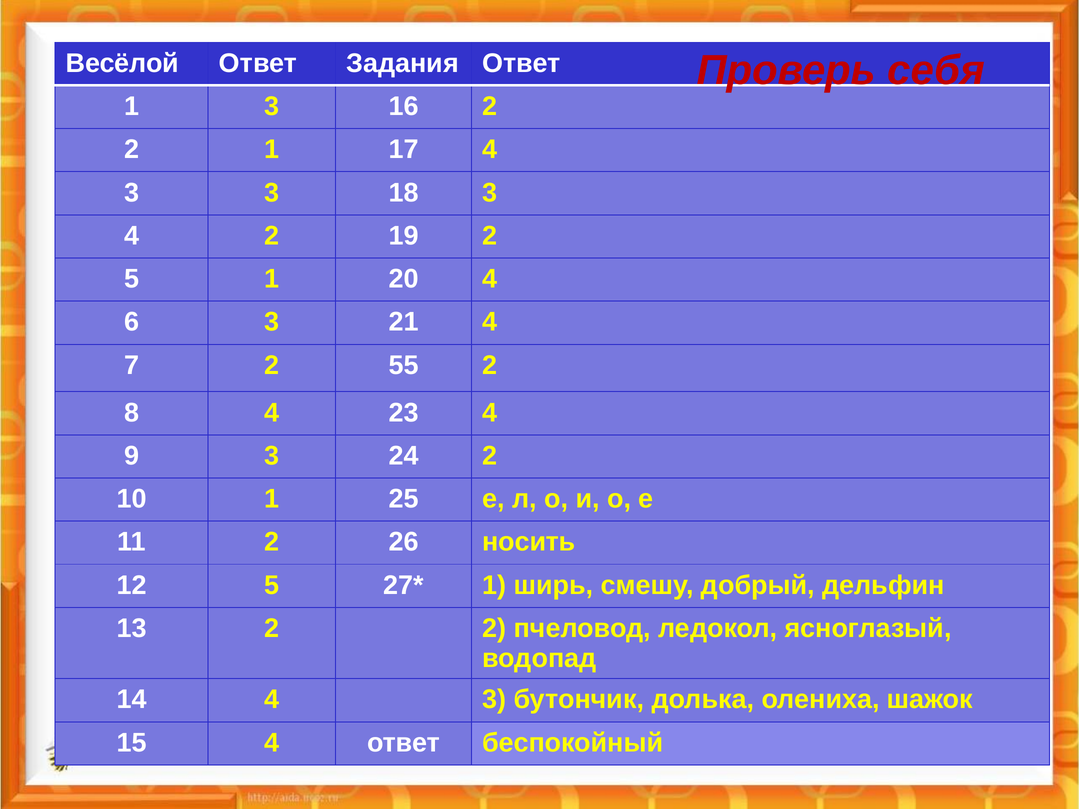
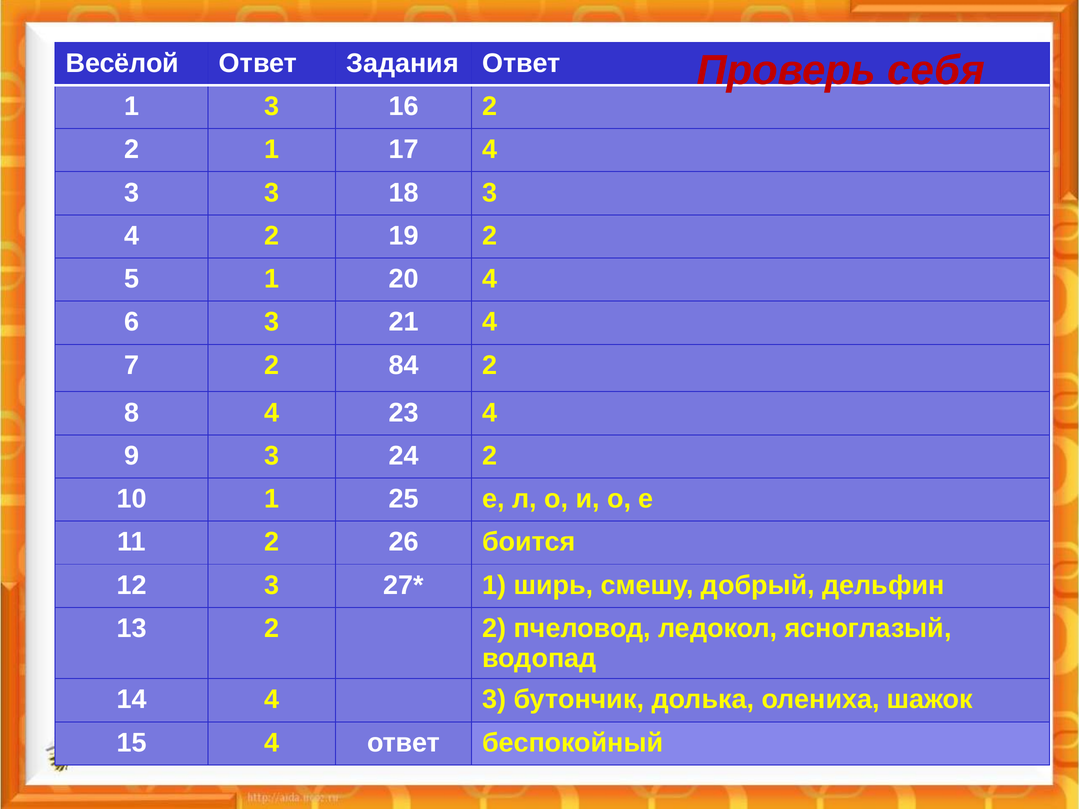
55: 55 -> 84
носить: носить -> боится
12 5: 5 -> 3
